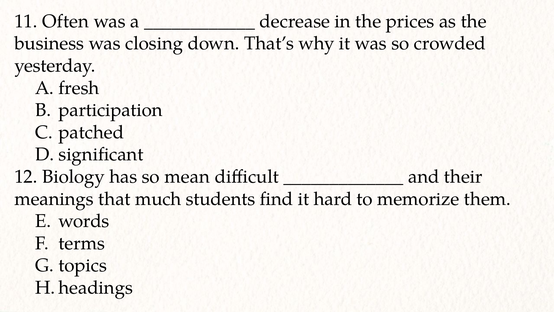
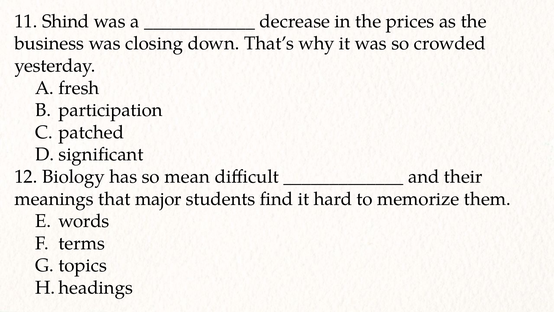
Often: Often -> Shind
much: much -> major
